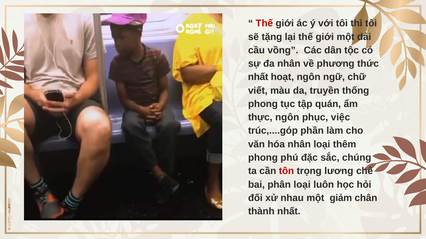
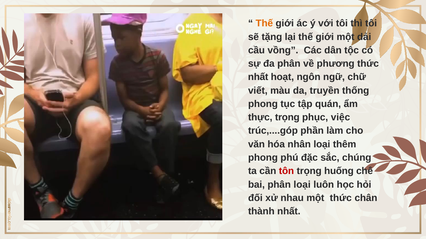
Thế at (264, 23) colour: red -> orange
đa nhân: nhân -> phân
thực ngôn: ngôn -> trọng
lương: lương -> huống
một giảm: giảm -> thức
